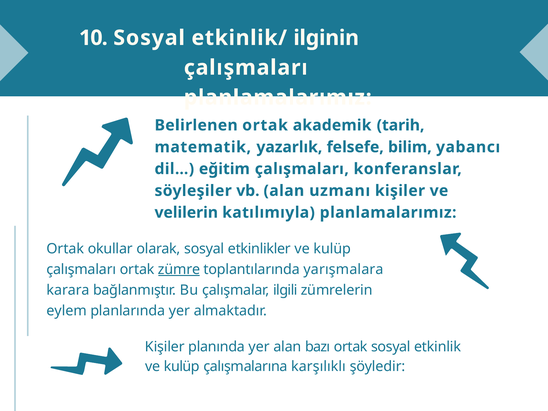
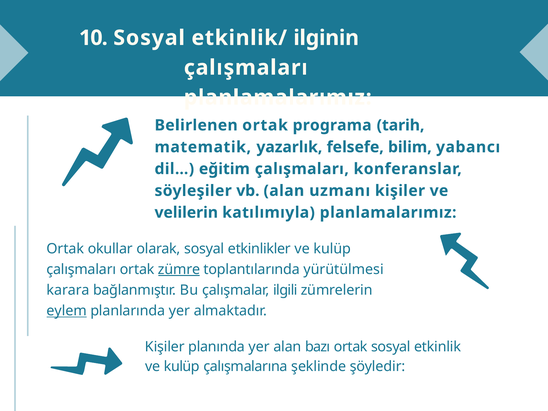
akademik: akademik -> programa
yarışmalara: yarışmalara -> yürütülmesi
eylem underline: none -> present
karşılıklı: karşılıklı -> şeklinde
